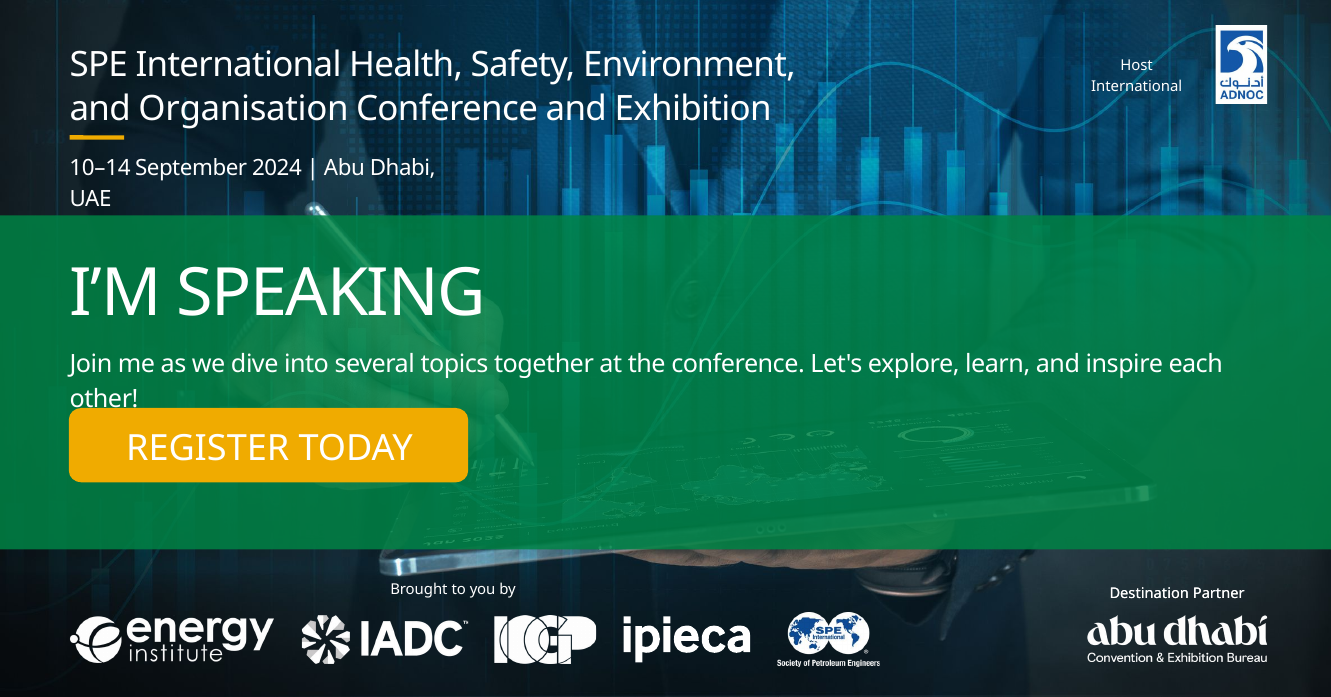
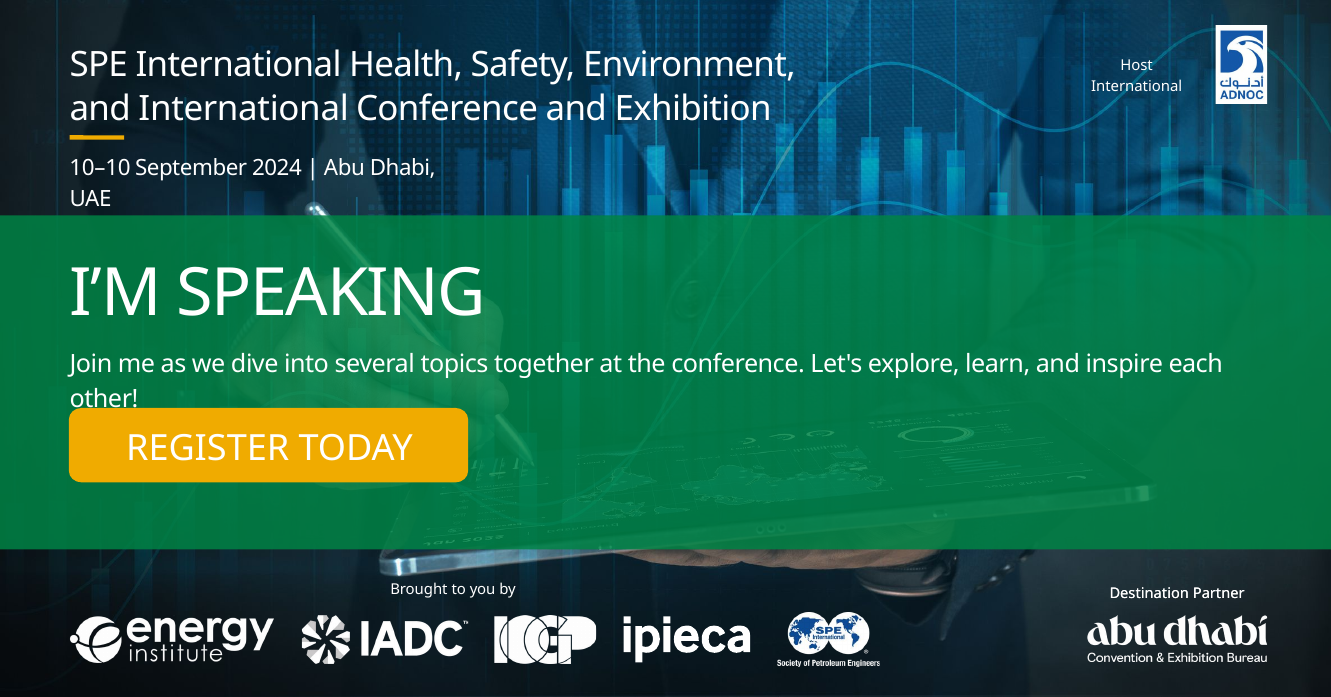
and Organisation: Organisation -> International
10–14: 10–14 -> 10–10
